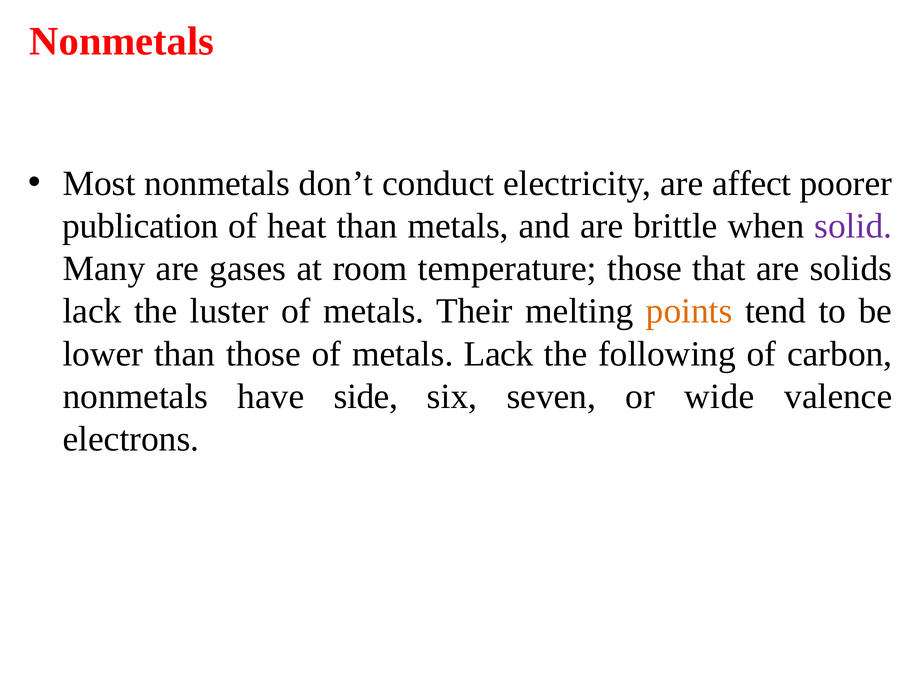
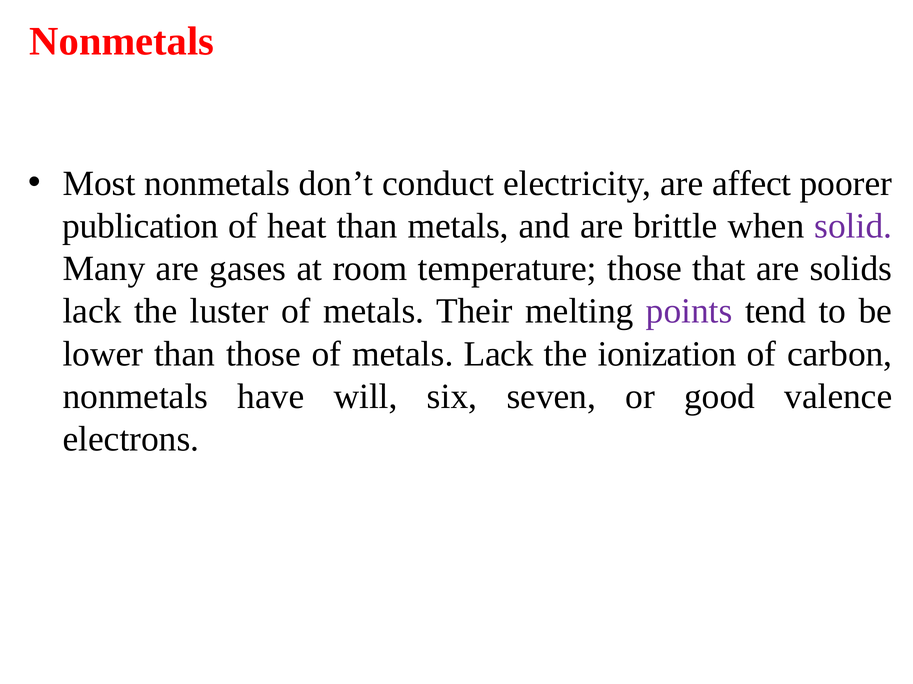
points colour: orange -> purple
following: following -> ionization
side: side -> will
wide: wide -> good
